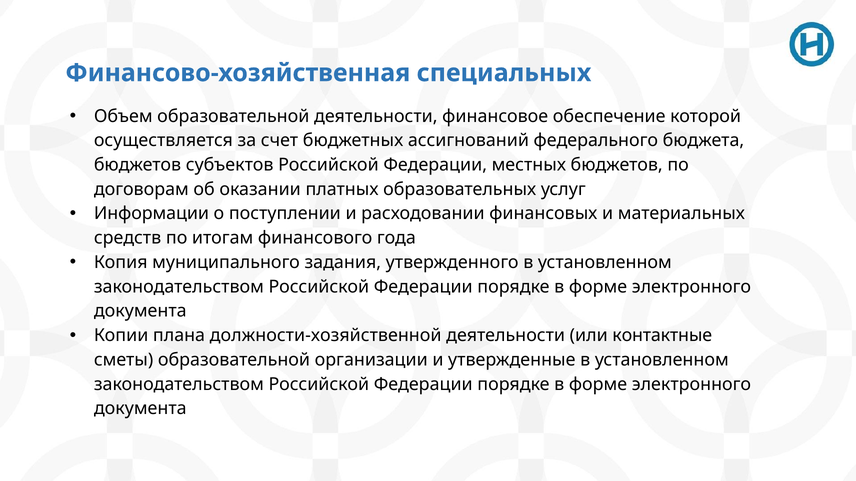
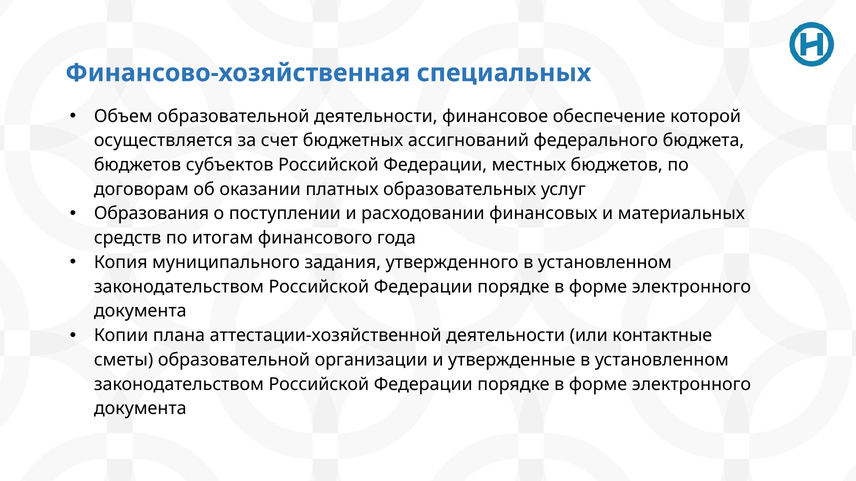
Информации: Информации -> Образования
должности-хозяйственной: должности-хозяйственной -> аттестации-хозяйственной
